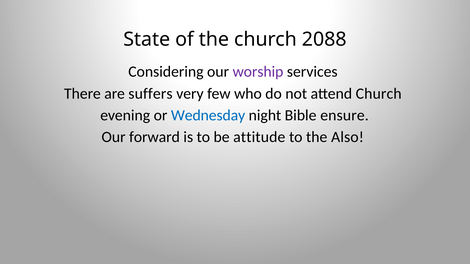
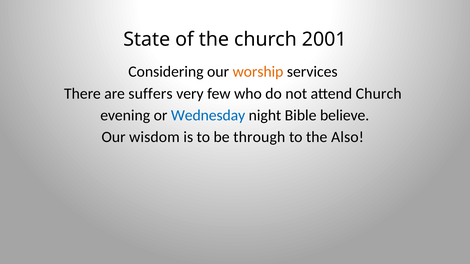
2088: 2088 -> 2001
worship colour: purple -> orange
ensure: ensure -> believe
forward: forward -> wisdom
attitude: attitude -> through
